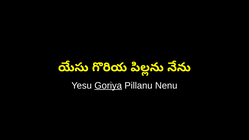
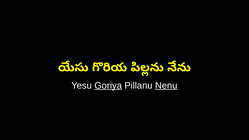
Nenu underline: none -> present
